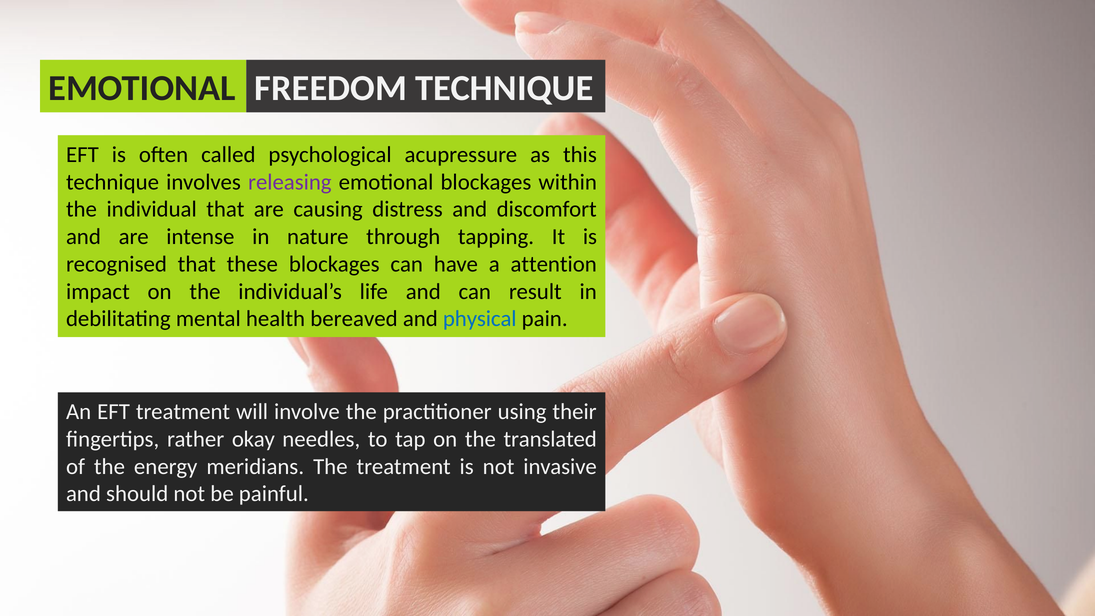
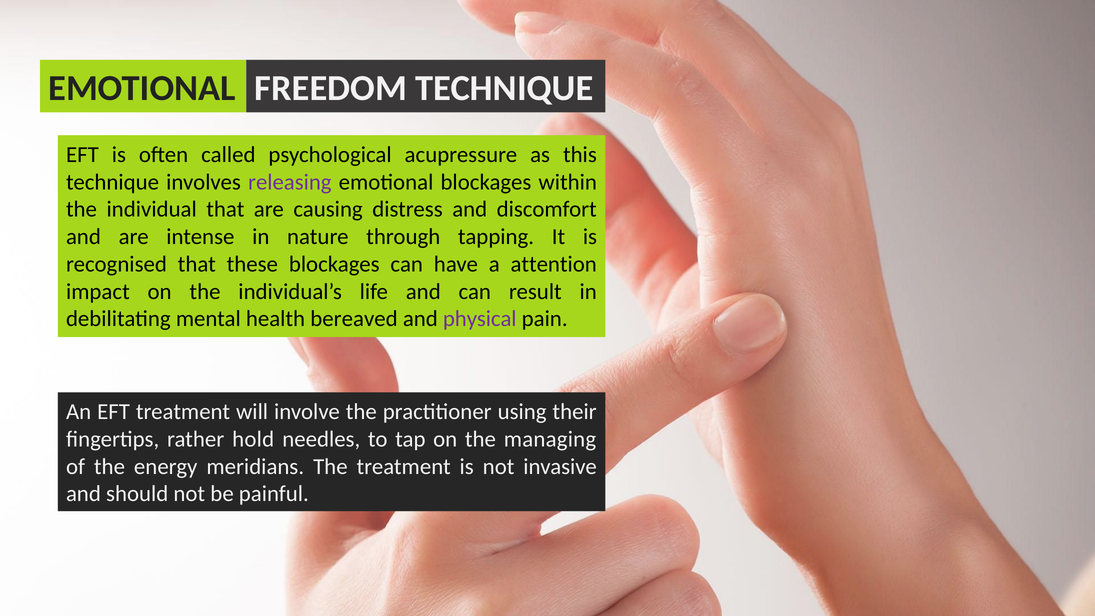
physical colour: blue -> purple
okay: okay -> hold
translated: translated -> managing
